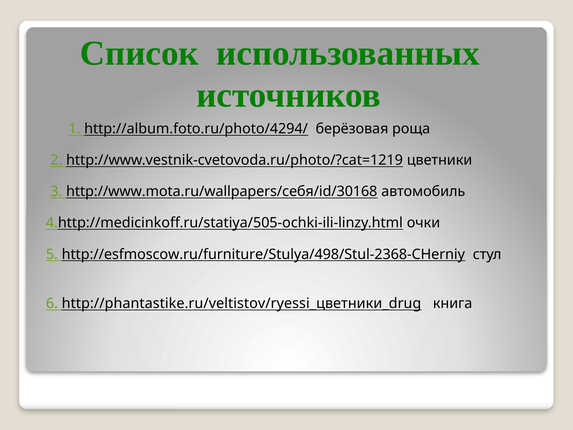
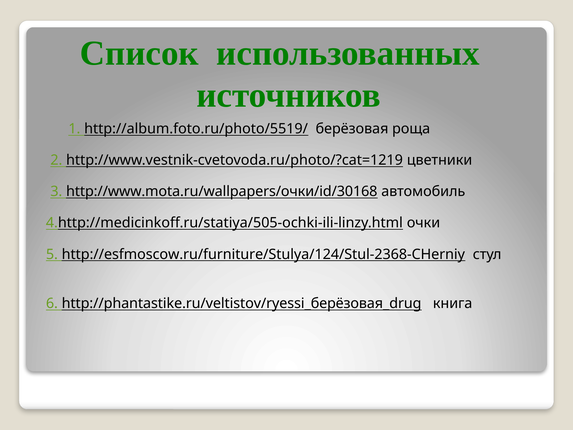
http://album.foto.ru/photo/4294/: http://album.foto.ru/photo/4294/ -> http://album.foto.ru/photo/5519/
http://www.mota.ru/wallpapers/себя/id/30168: http://www.mota.ru/wallpapers/себя/id/30168 -> http://www.mota.ru/wallpapers/очки/id/30168
http://esfmoscow.ru/furniture/Stulya/498/Stul-2368-CHerniy: http://esfmoscow.ru/furniture/Stulya/498/Stul-2368-CHerniy -> http://esfmoscow.ru/furniture/Stulya/124/Stul-2368-CHerniy
http://phantastike.ru/veltistov/ryessi_цветники_drug: http://phantastike.ru/veltistov/ryessi_цветники_drug -> http://phantastike.ru/veltistov/ryessi_берёзовая_drug
